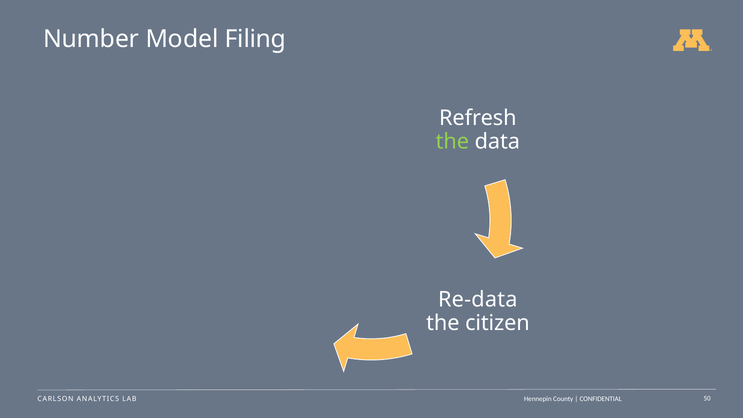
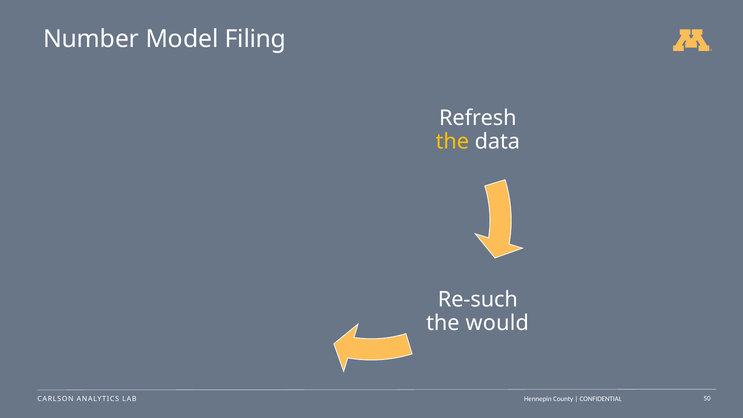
the at (452, 142) colour: light green -> yellow
Re-data: Re-data -> Re-such
citizen: citizen -> would
